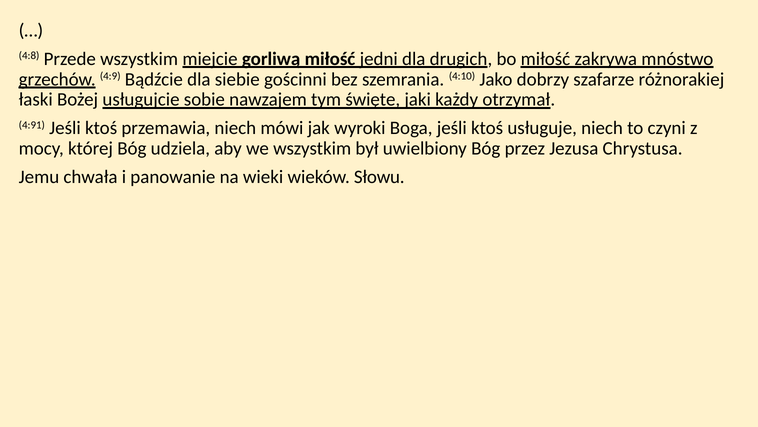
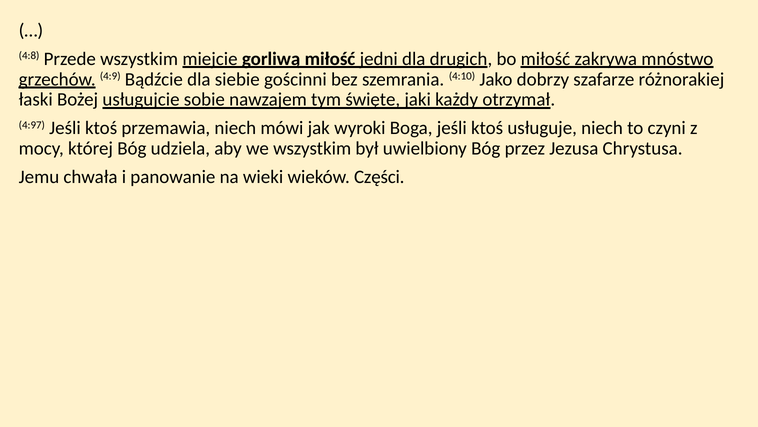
4:91: 4:91 -> 4:97
Słowu: Słowu -> Części
